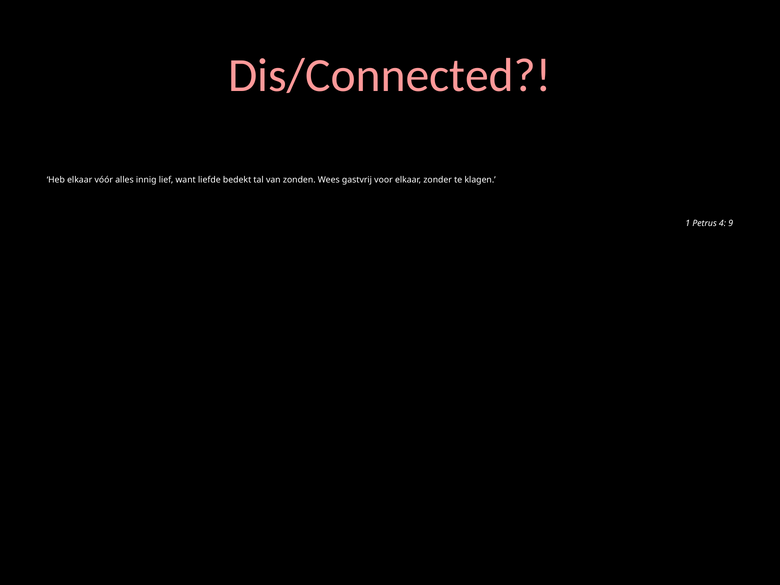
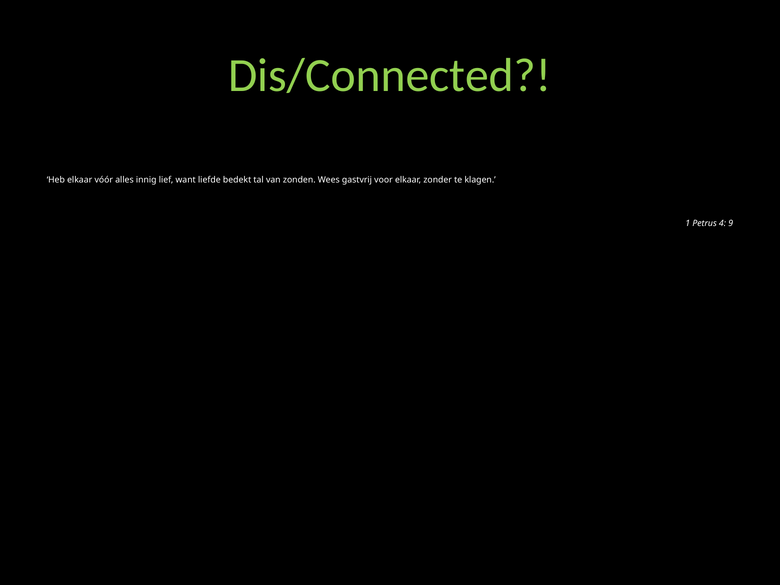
Dis/Connected colour: pink -> light green
